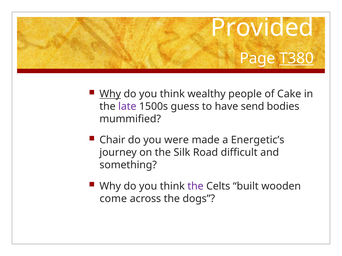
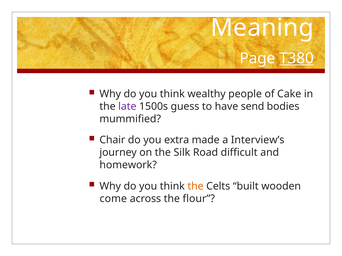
Provided: Provided -> Meaning
Why at (110, 94) underline: present -> none
were: were -> extra
Energetic’s: Energetic’s -> Interview’s
something: something -> homework
the at (196, 186) colour: purple -> orange
dogs: dogs -> flour
